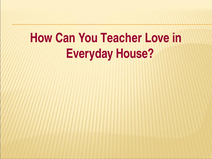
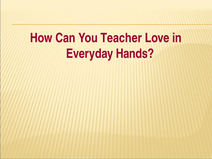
House: House -> Hands
